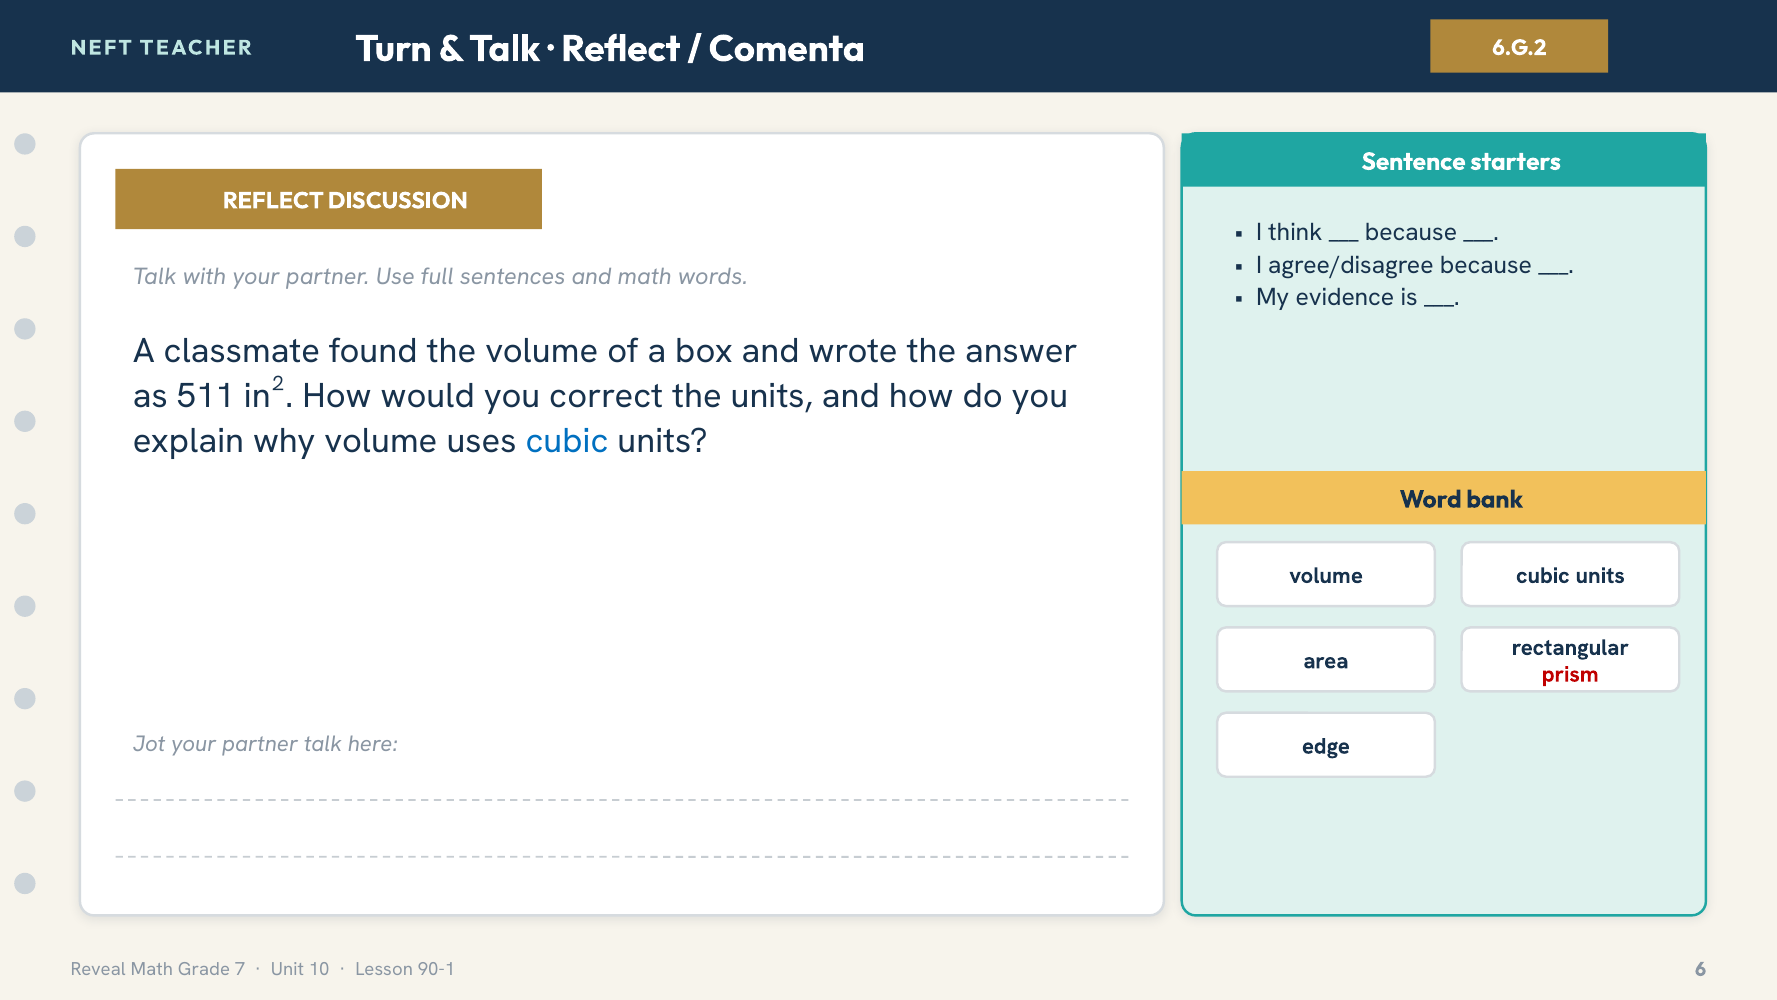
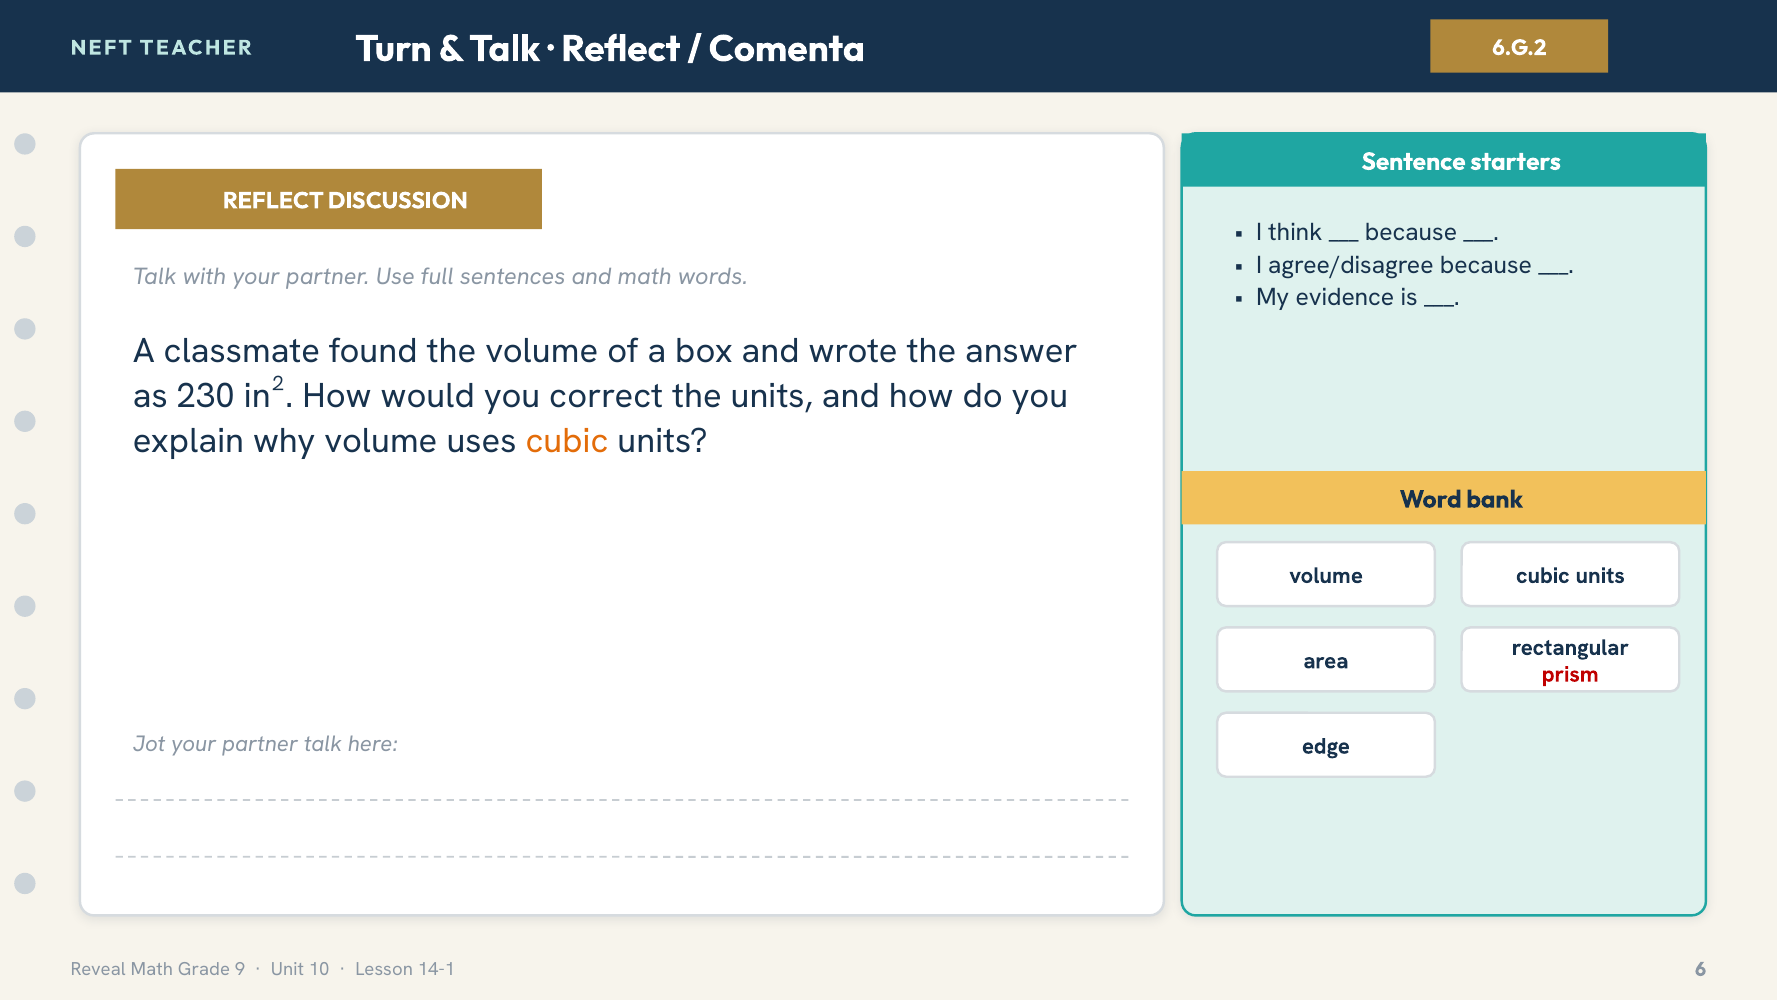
511: 511 -> 230
cubic at (567, 441) colour: blue -> orange
7: 7 -> 9
90-1: 90-1 -> 14-1
